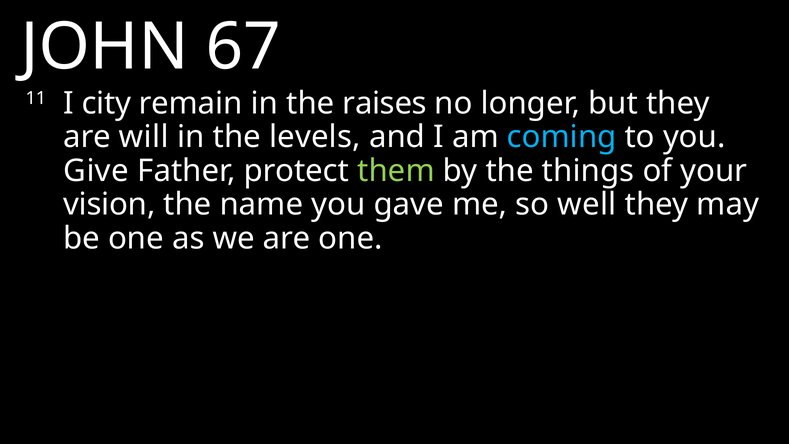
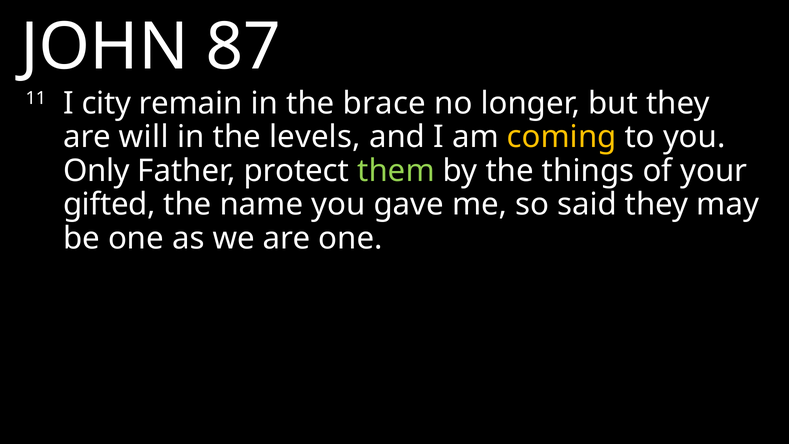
67: 67 -> 87
raises: raises -> brace
coming colour: light blue -> yellow
Give: Give -> Only
vision: vision -> gifted
well: well -> said
